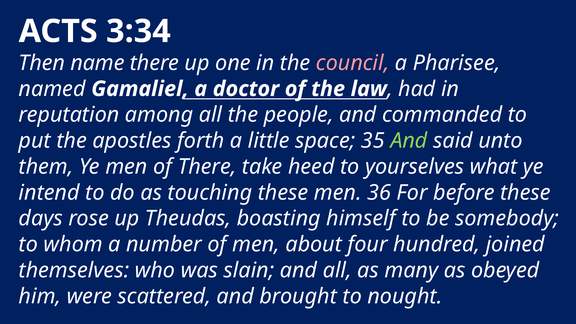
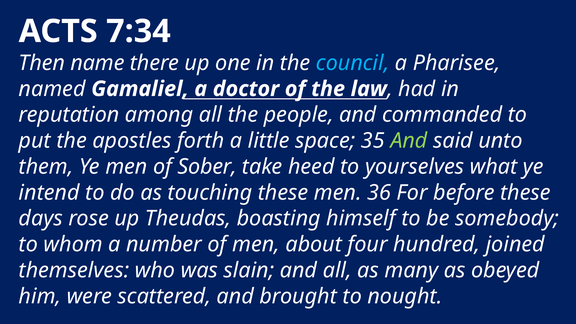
3:34: 3:34 -> 7:34
council colour: pink -> light blue
of There: There -> Sober
